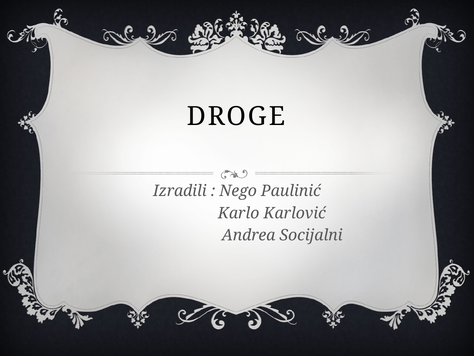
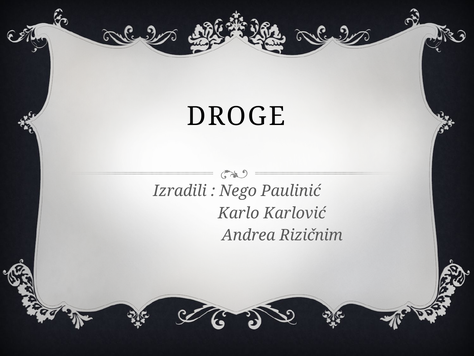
Socijalni: Socijalni -> Rizičnim
